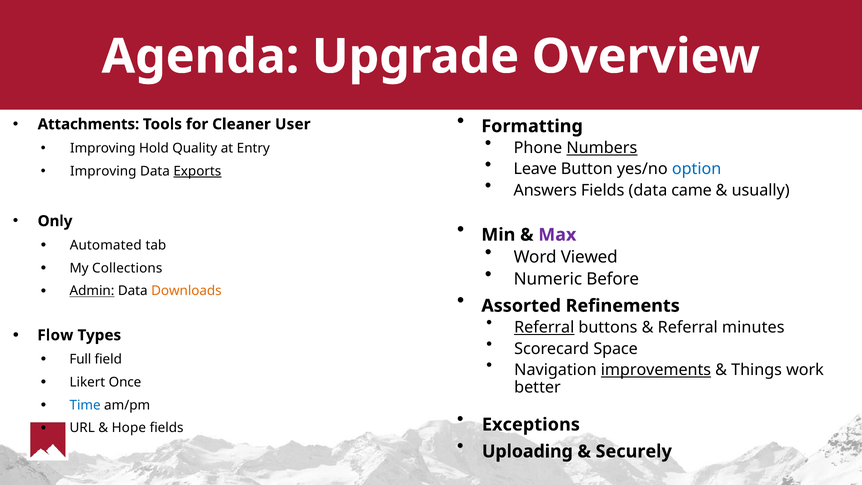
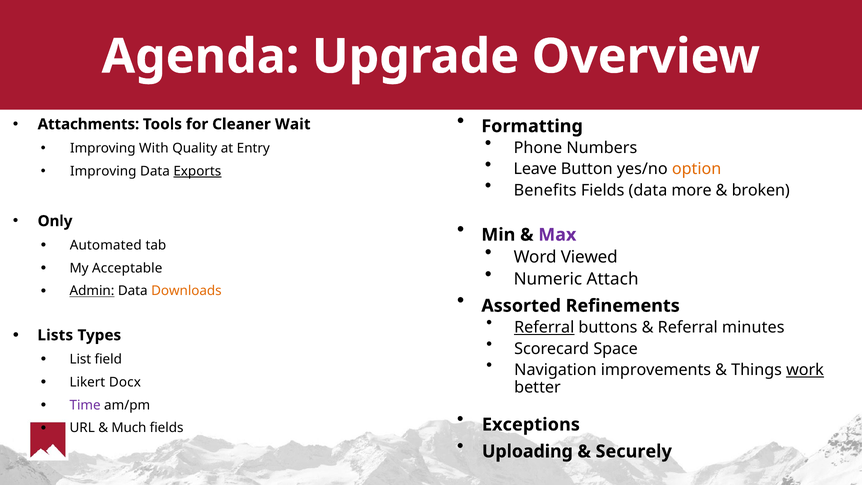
User: User -> Wait
Numbers underline: present -> none
Hold: Hold -> With
option colour: blue -> orange
Answers: Answers -> Benefits
came: came -> more
usually: usually -> broken
Collections: Collections -> Acceptable
Before: Before -> Attach
Flow: Flow -> Lists
Full: Full -> List
improvements underline: present -> none
work underline: none -> present
Once: Once -> Docx
Time colour: blue -> purple
Hope: Hope -> Much
